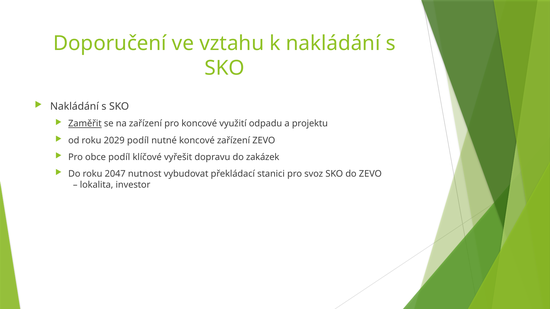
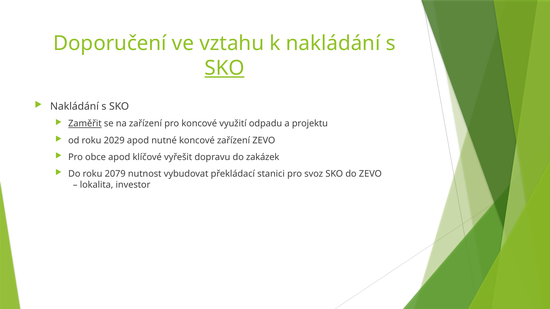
SKO at (225, 68) underline: none -> present
2029 podíl: podíl -> apod
obce podíl: podíl -> apod
2047: 2047 -> 2079
